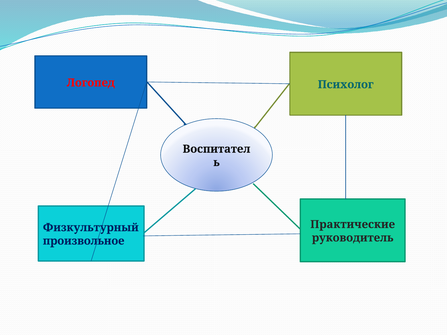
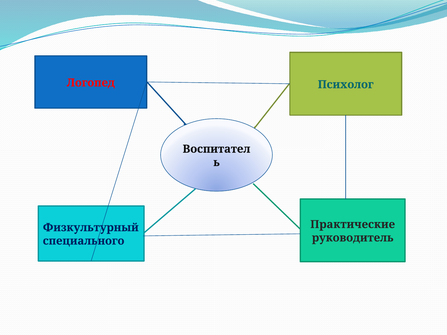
произвольное: произвольное -> специального
